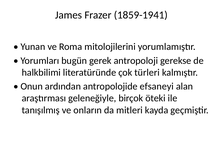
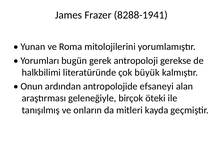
1859-1941: 1859-1941 -> 8288-1941
türleri: türleri -> büyük
